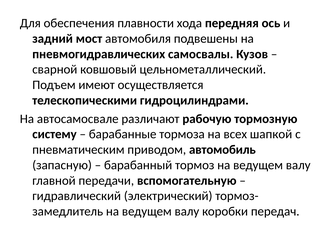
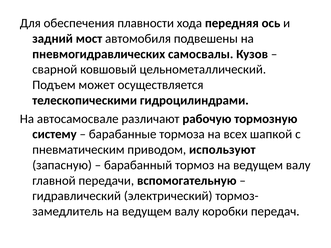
имеют: имеют -> может
автомобиль: автомобиль -> используют
